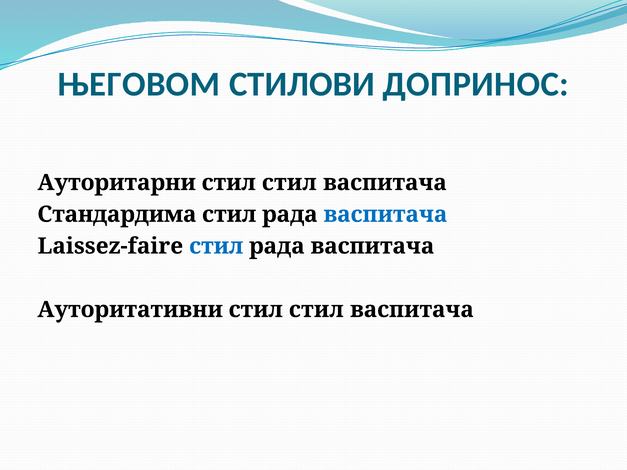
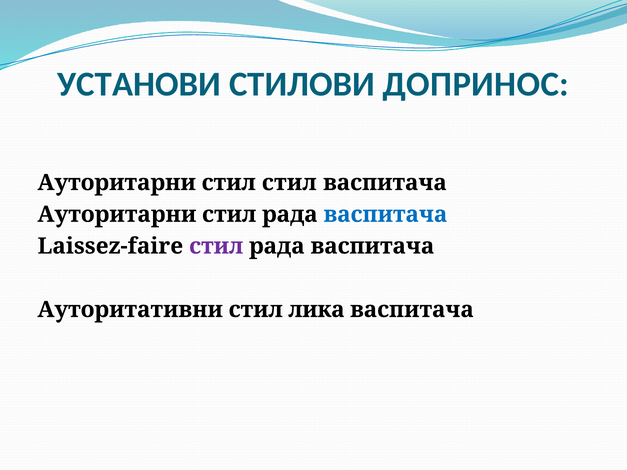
ЊЕГОВОМ: ЊЕГОВОМ -> УСТАНОВИ
Стандардима at (117, 214): Стандардима -> Ауторитарни
стил at (216, 246) colour: blue -> purple
Ауторитативни стил стил: стил -> лика
